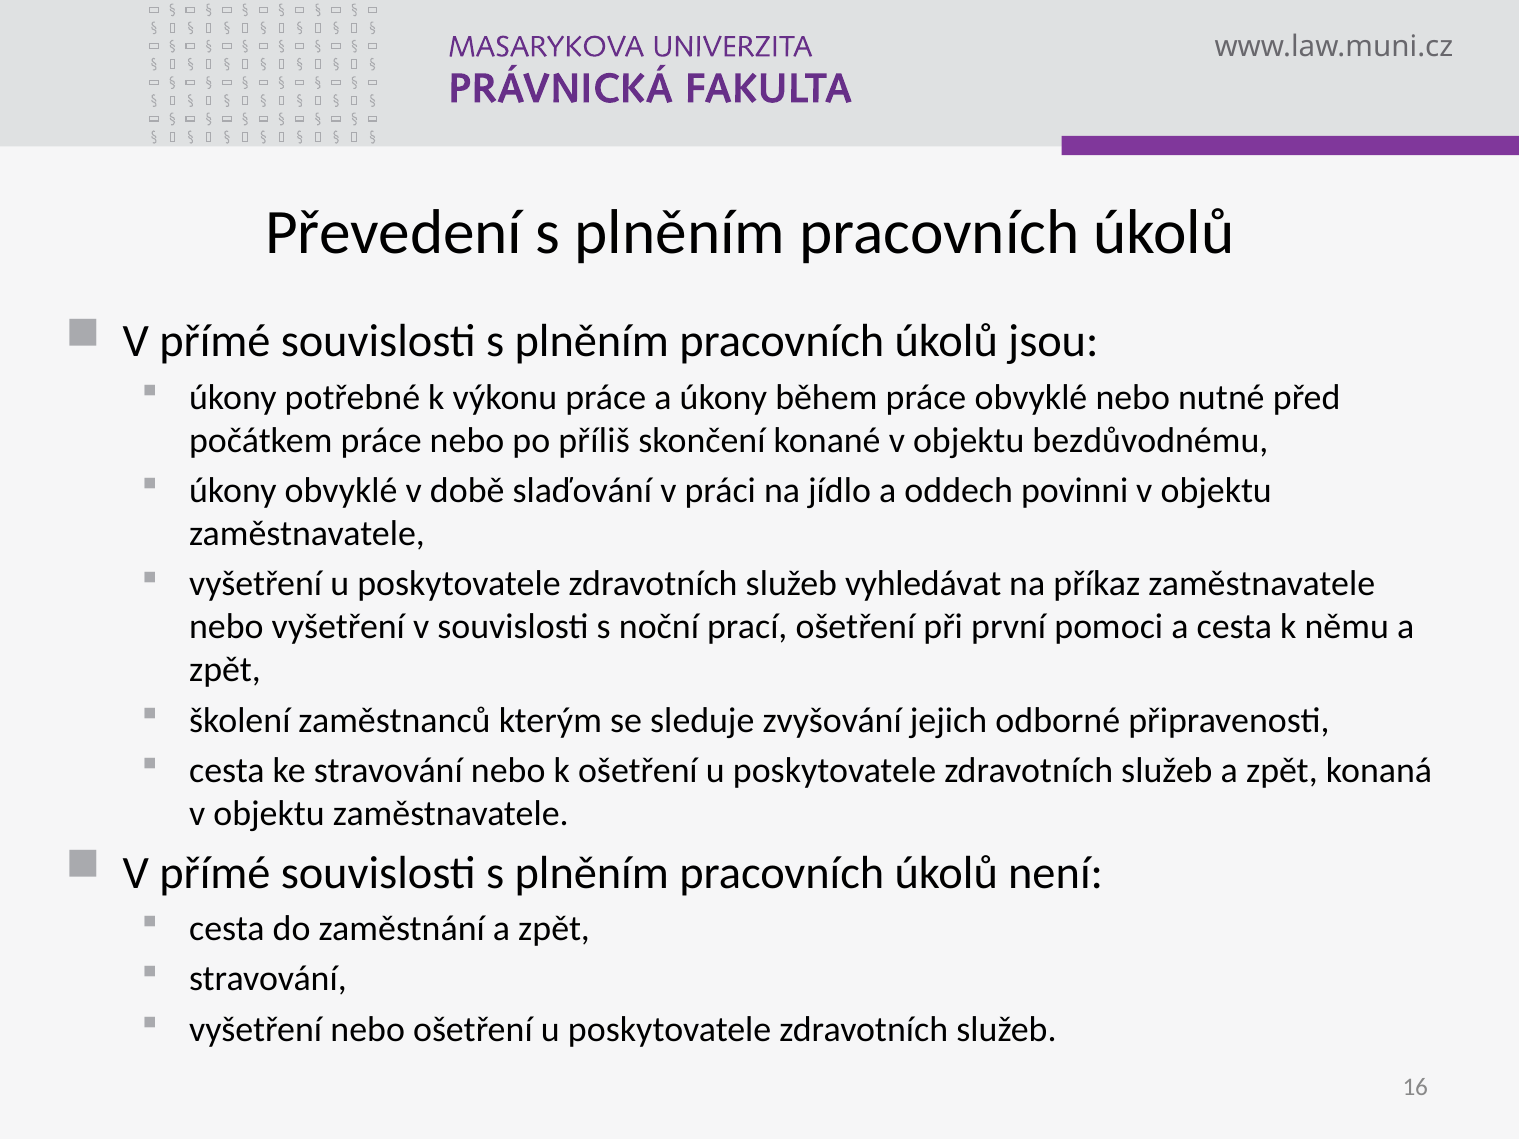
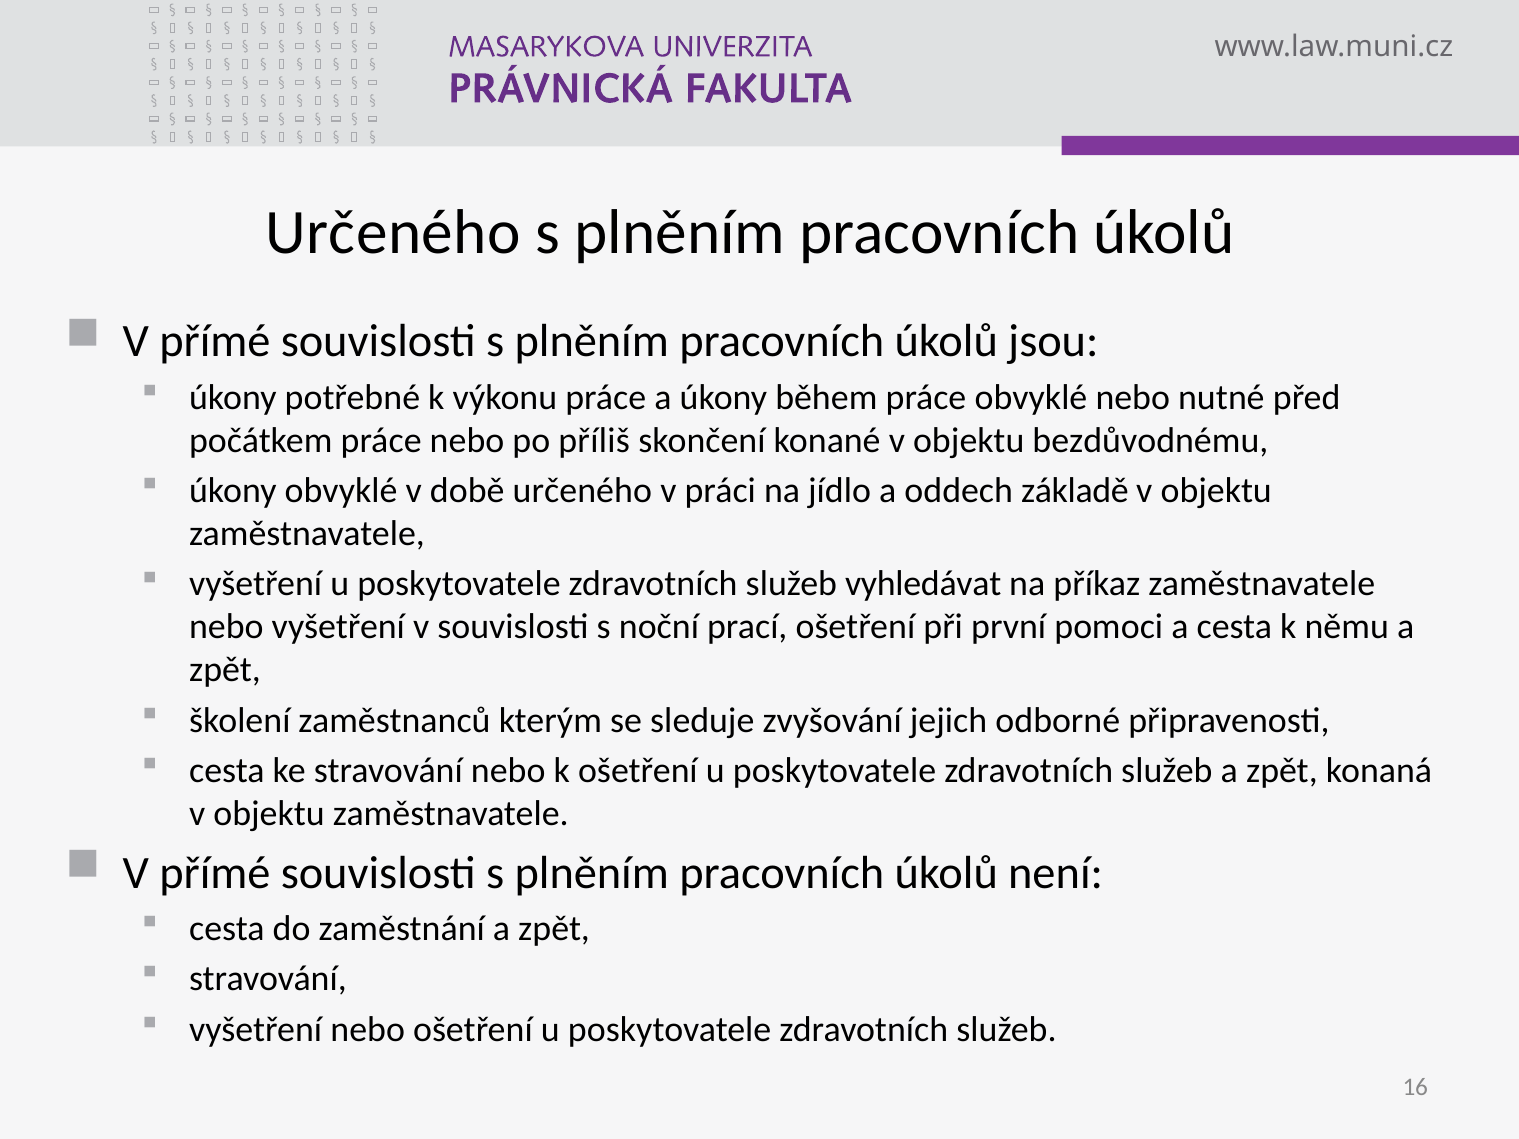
Převedení at (394, 233): Převedení -> Určeného
době slaďování: slaďování -> určeného
povinni: povinni -> základě
